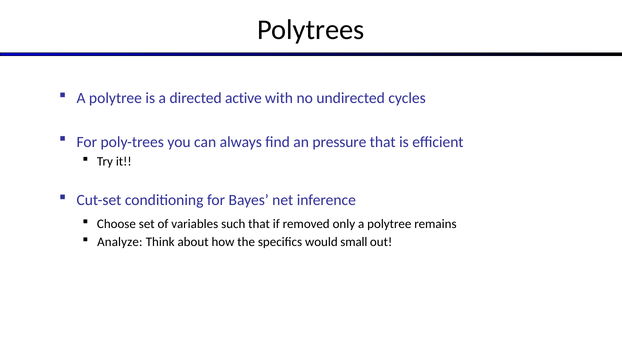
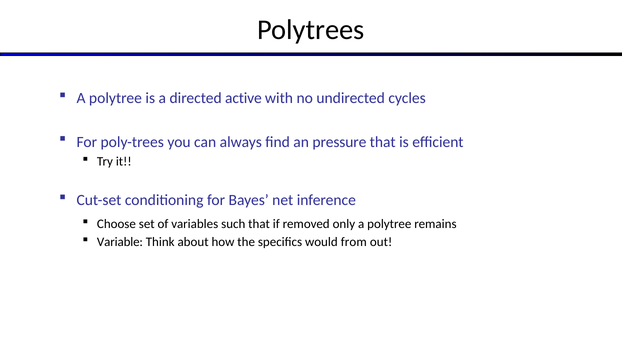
Analyze: Analyze -> Variable
small: small -> from
